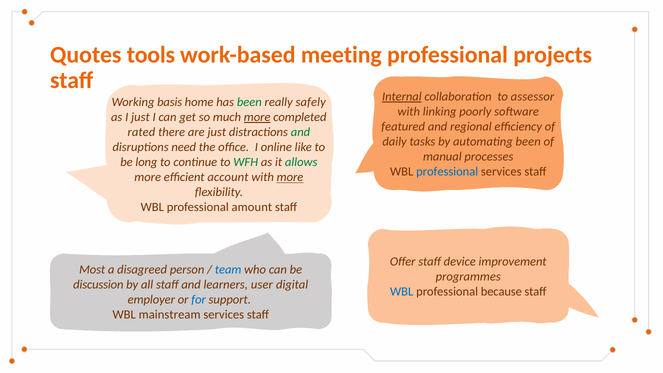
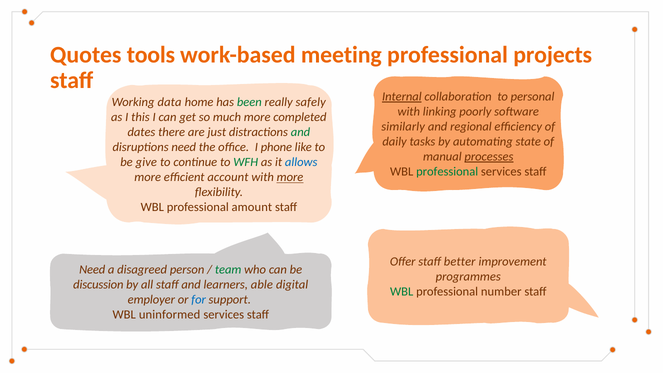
assessor: assessor -> personal
basis: basis -> data
I just: just -> this
more at (257, 117) underline: present -> none
featured: featured -> similarly
rated: rated -> dates
automating been: been -> state
online: online -> phone
processes underline: none -> present
long: long -> give
allows colour: green -> blue
professional at (447, 172) colour: blue -> green
device: device -> better
Most at (92, 270): Most -> Need
team colour: blue -> green
user: user -> able
WBL at (402, 292) colour: blue -> green
because: because -> number
mainstream: mainstream -> uninformed
